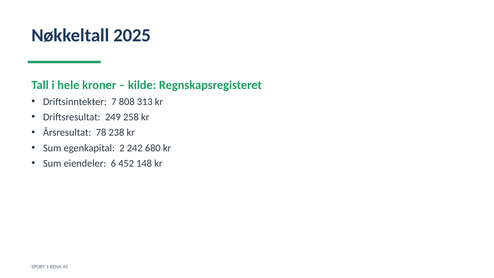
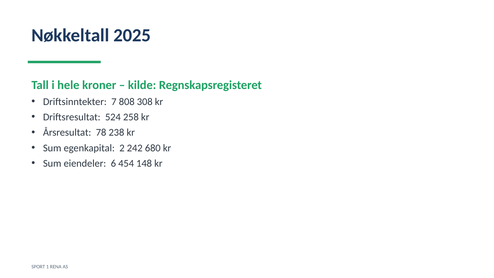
313: 313 -> 308
249: 249 -> 524
452: 452 -> 454
